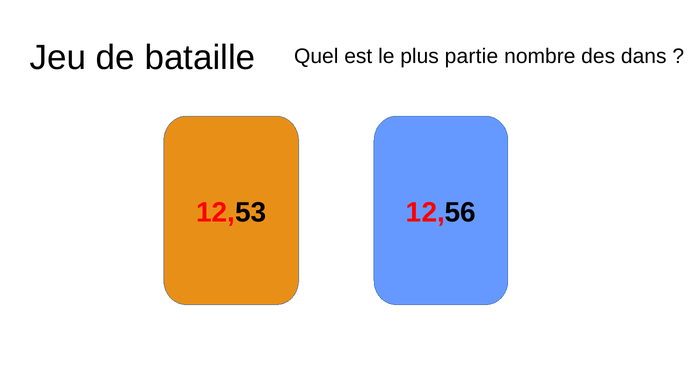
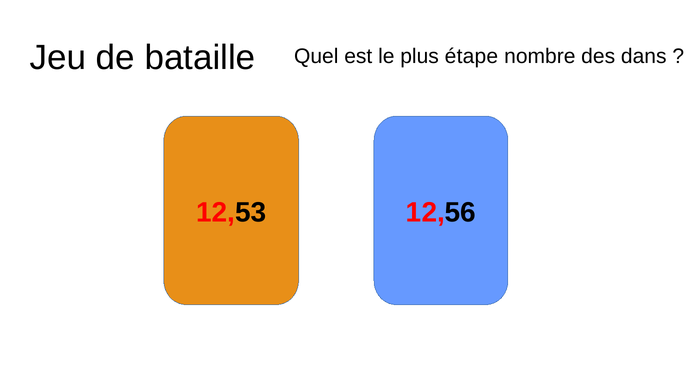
partie: partie -> étape
